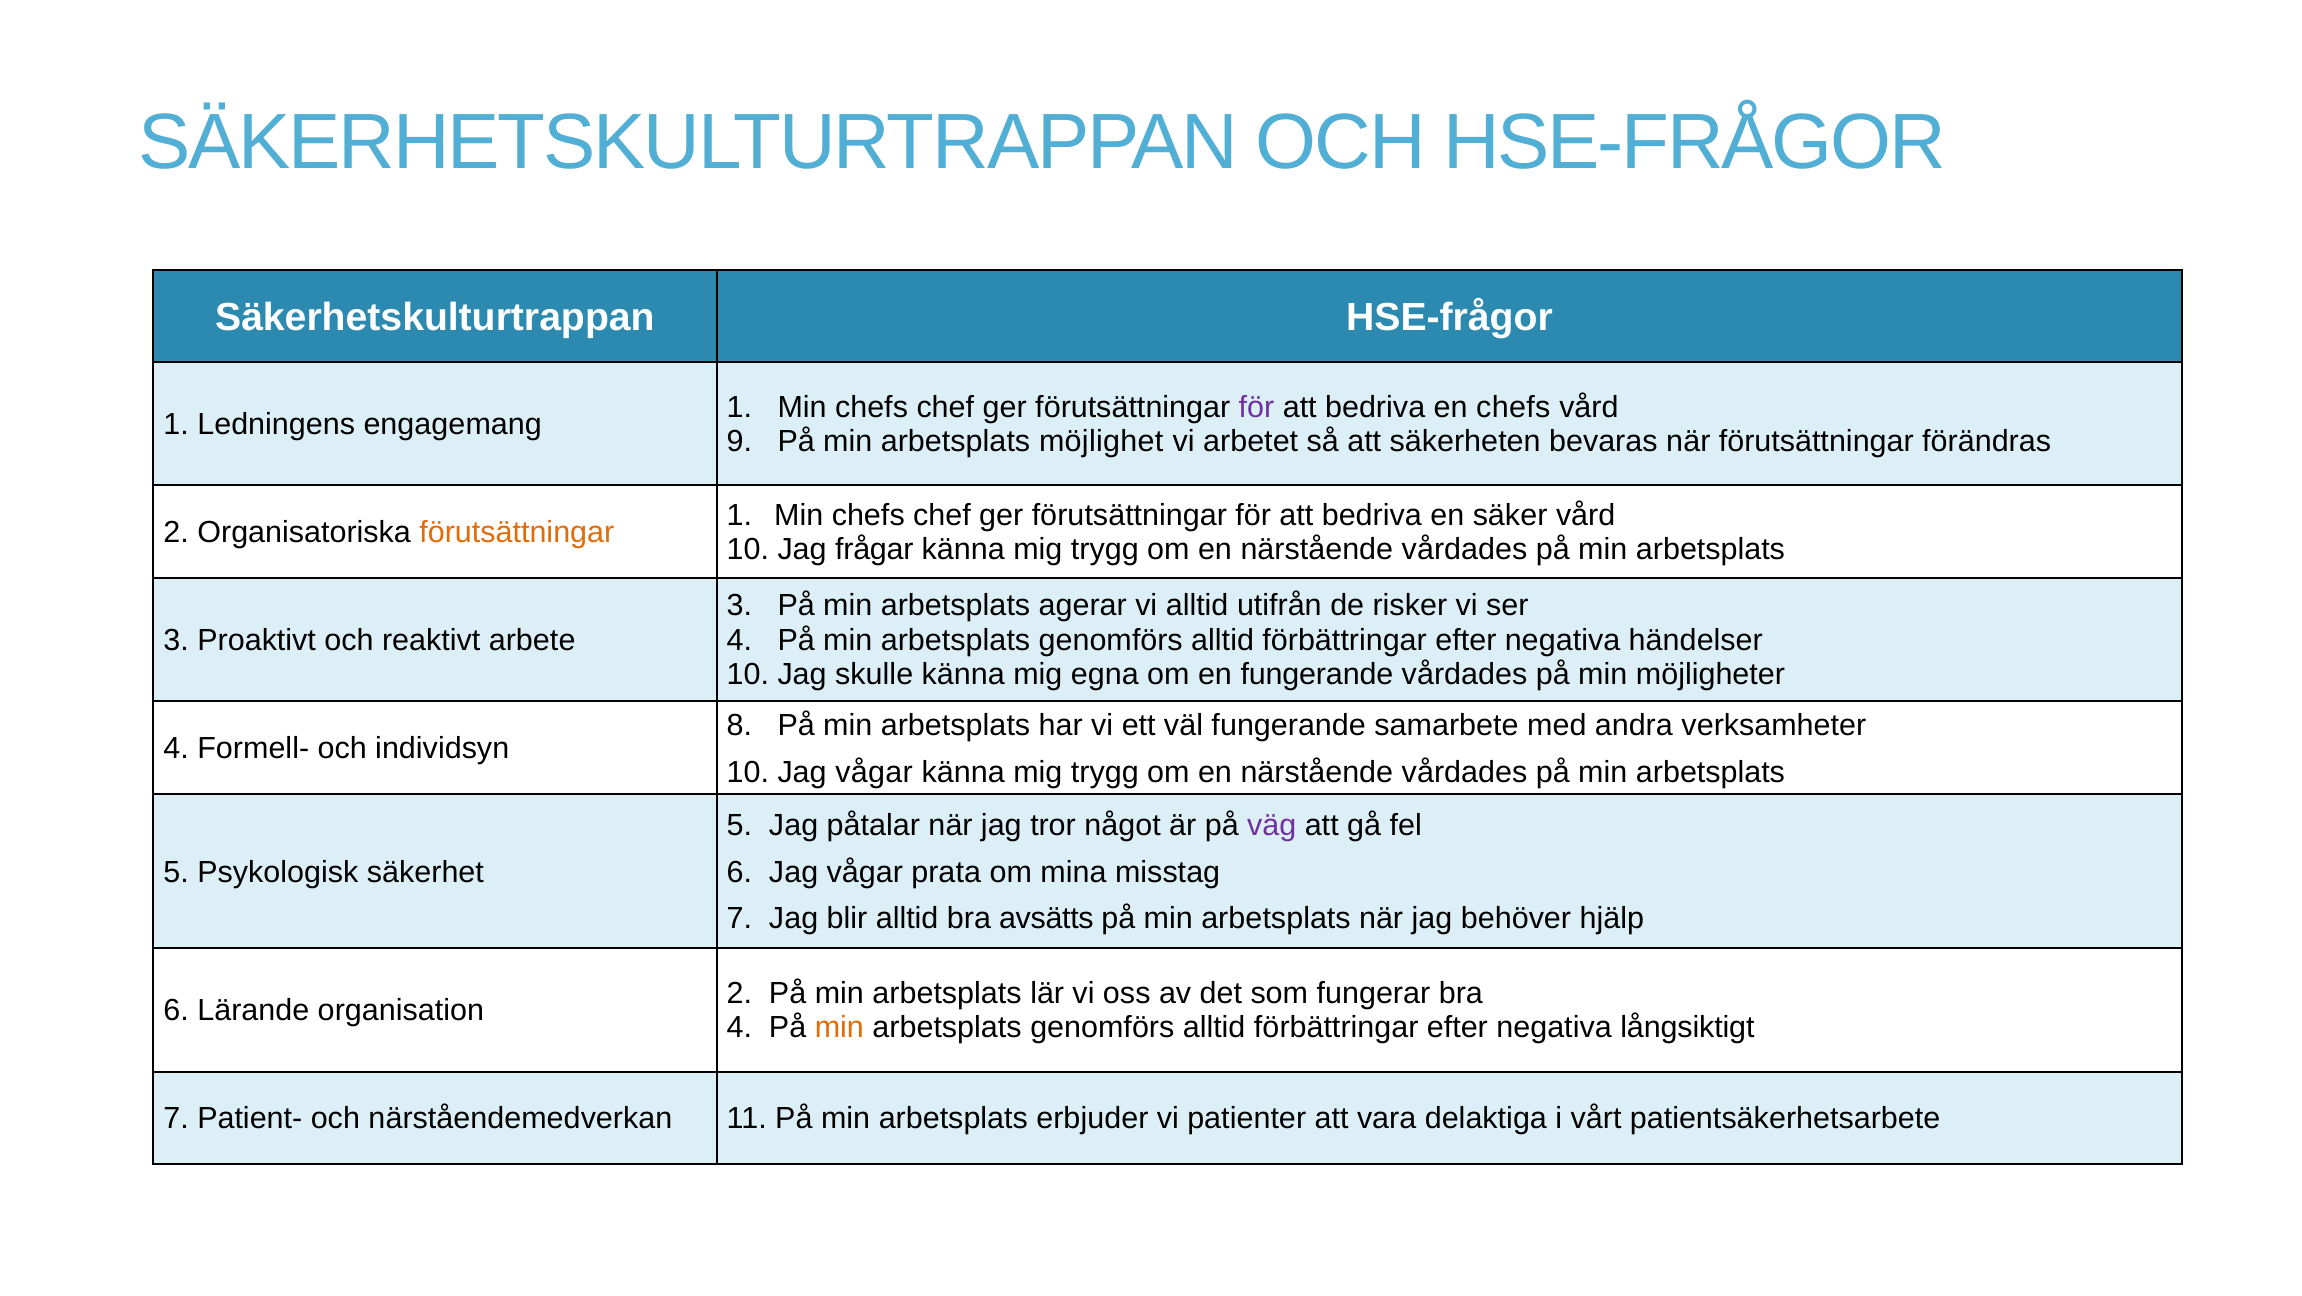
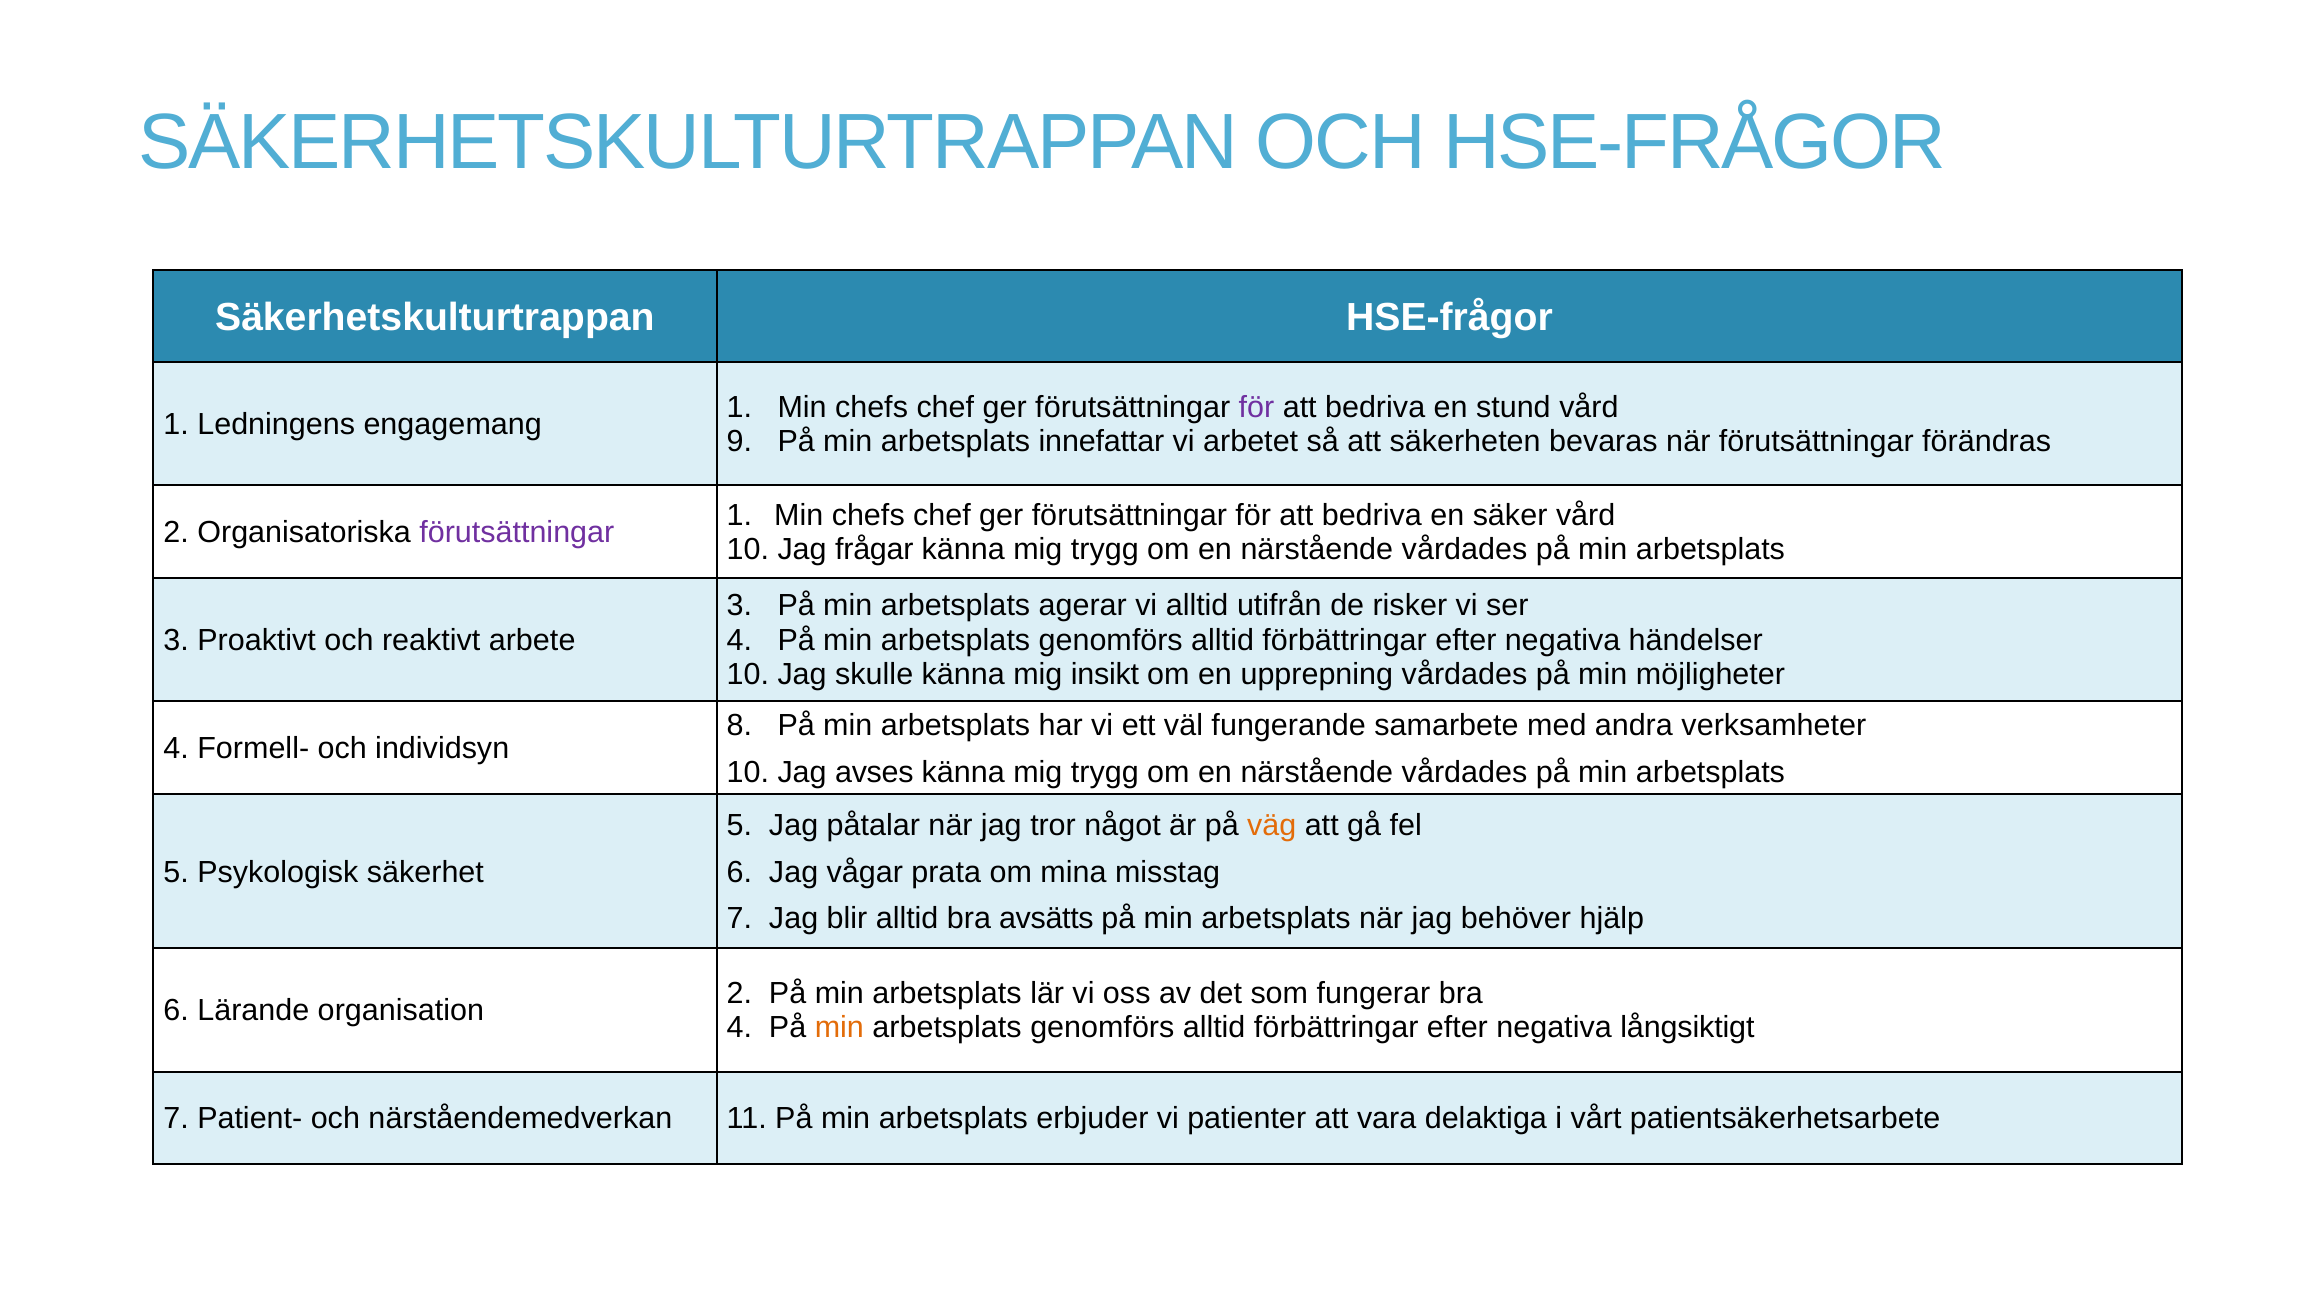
en chefs: chefs -> stund
möjlighet: möjlighet -> innefattar
förutsättningar at (517, 533) colour: orange -> purple
egna: egna -> insikt
en fungerande: fungerande -> upprepning
10 Jag vågar: vågar -> avses
väg colour: purple -> orange
